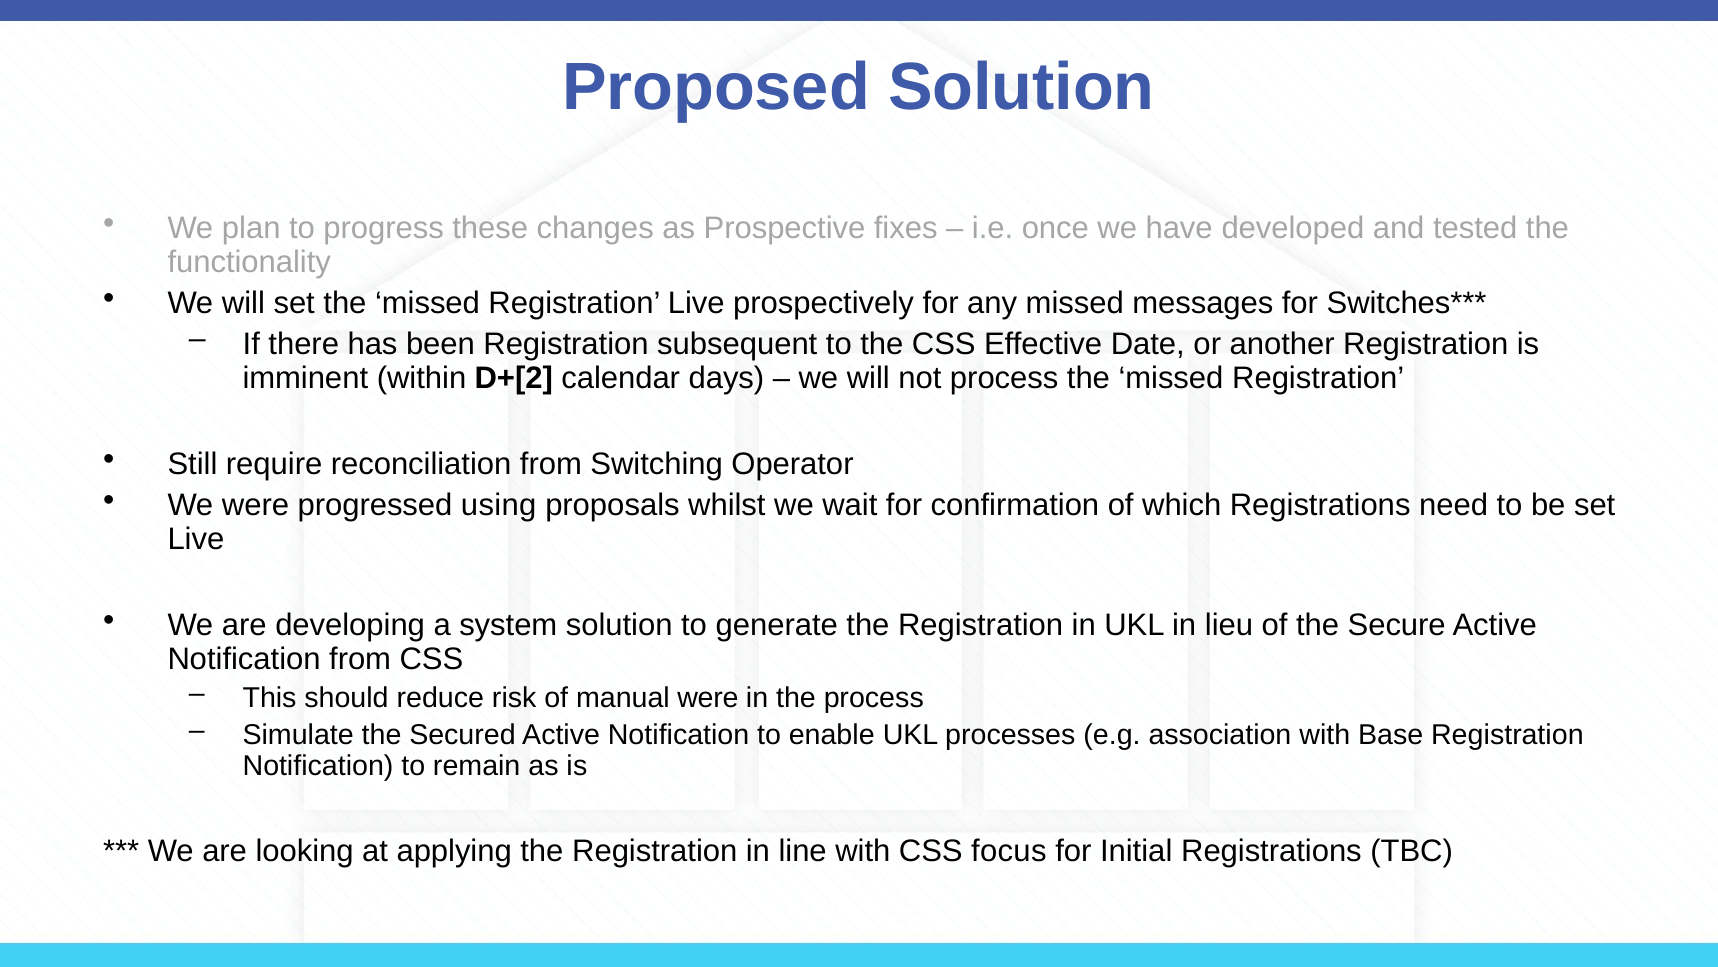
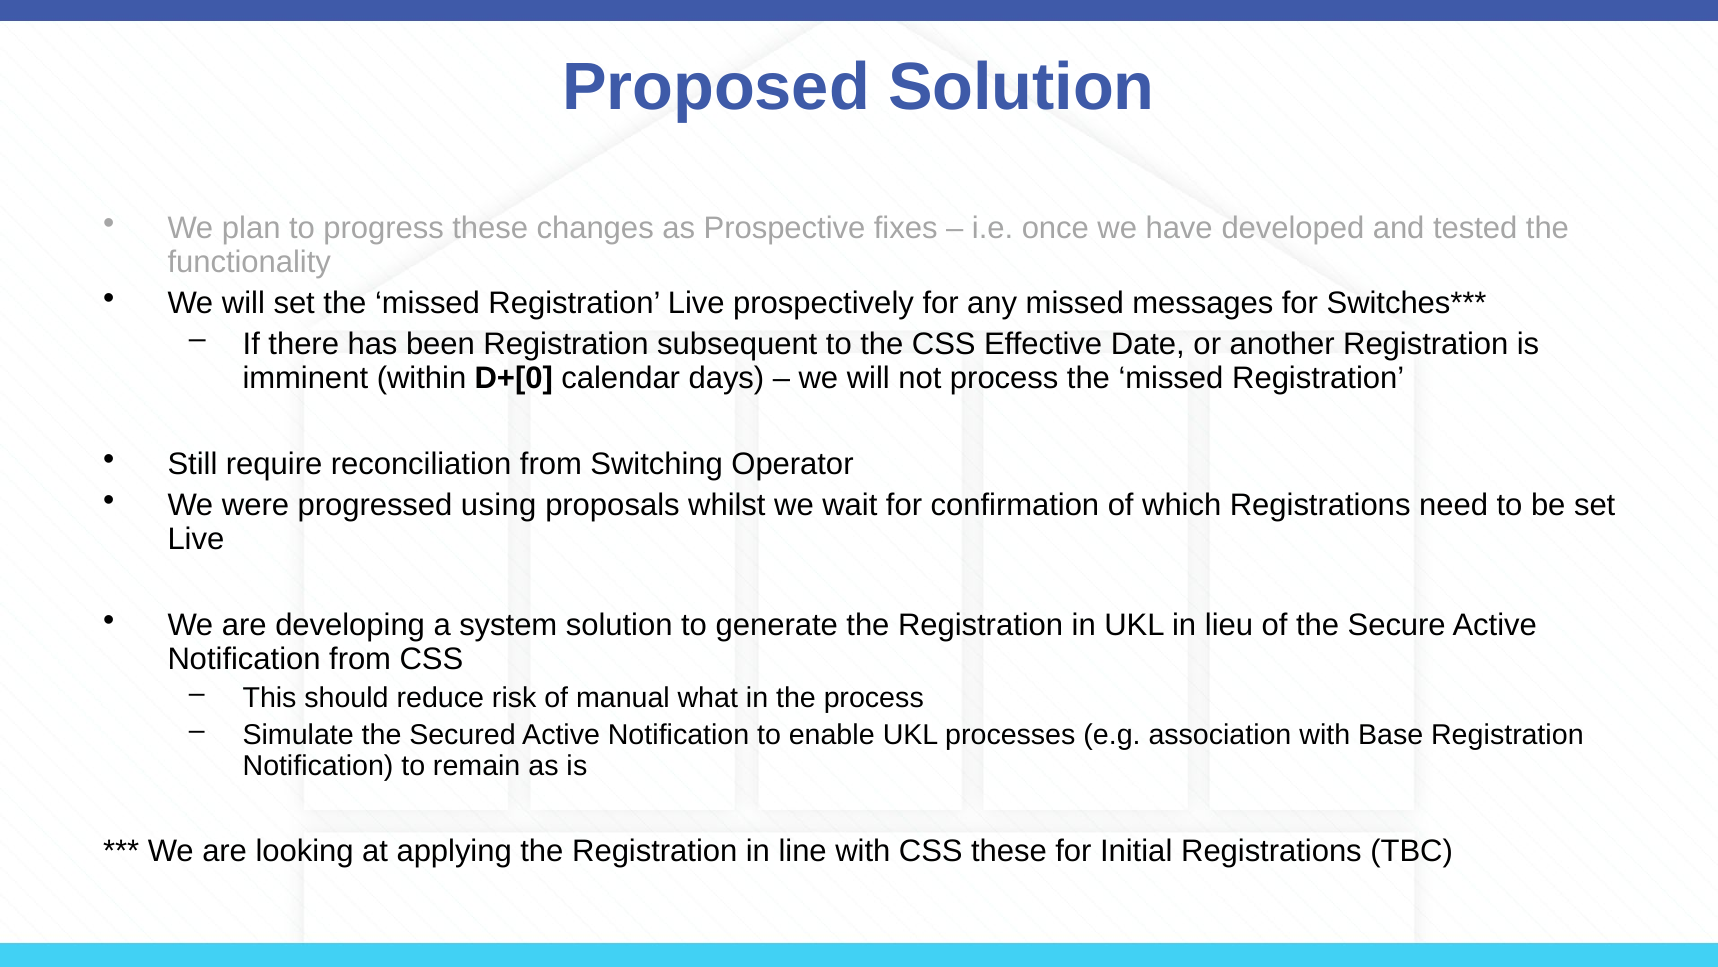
D+[2: D+[2 -> D+[0
manual were: were -> what
CSS focus: focus -> these
